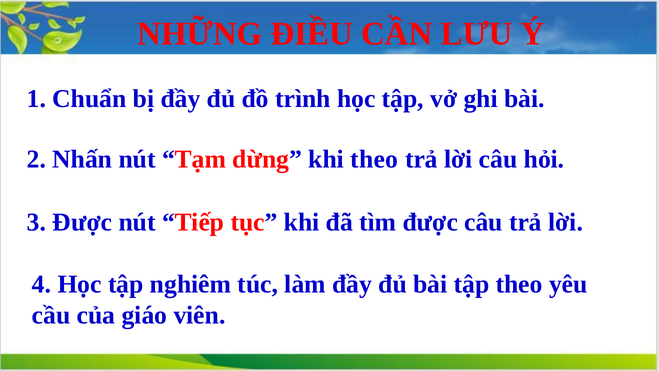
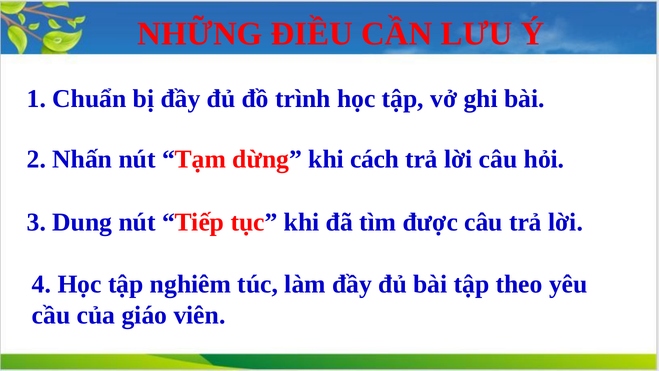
khi theo: theo -> cách
3 Được: Được -> Dung
